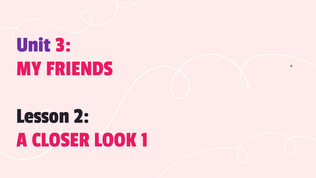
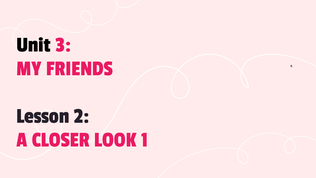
Unit colour: purple -> black
